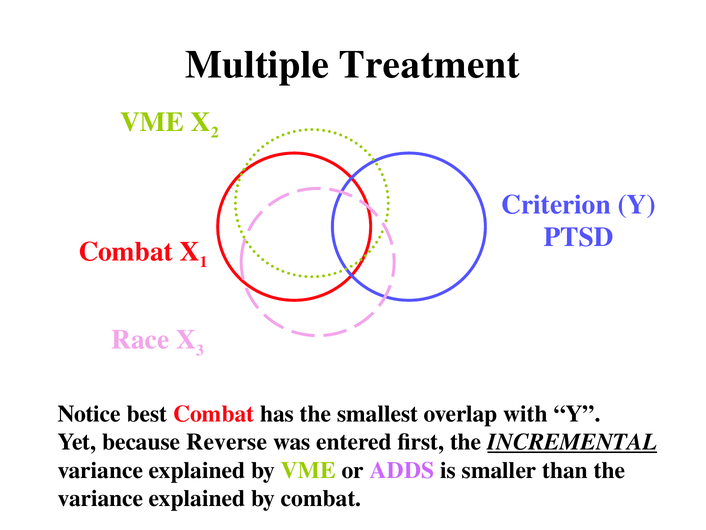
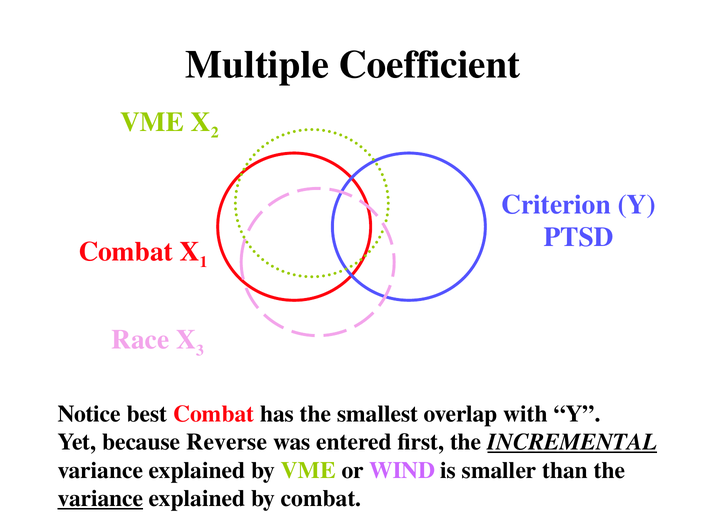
Treatment: Treatment -> Coefficient
ADDS: ADDS -> WIND
variance at (100, 498) underline: none -> present
